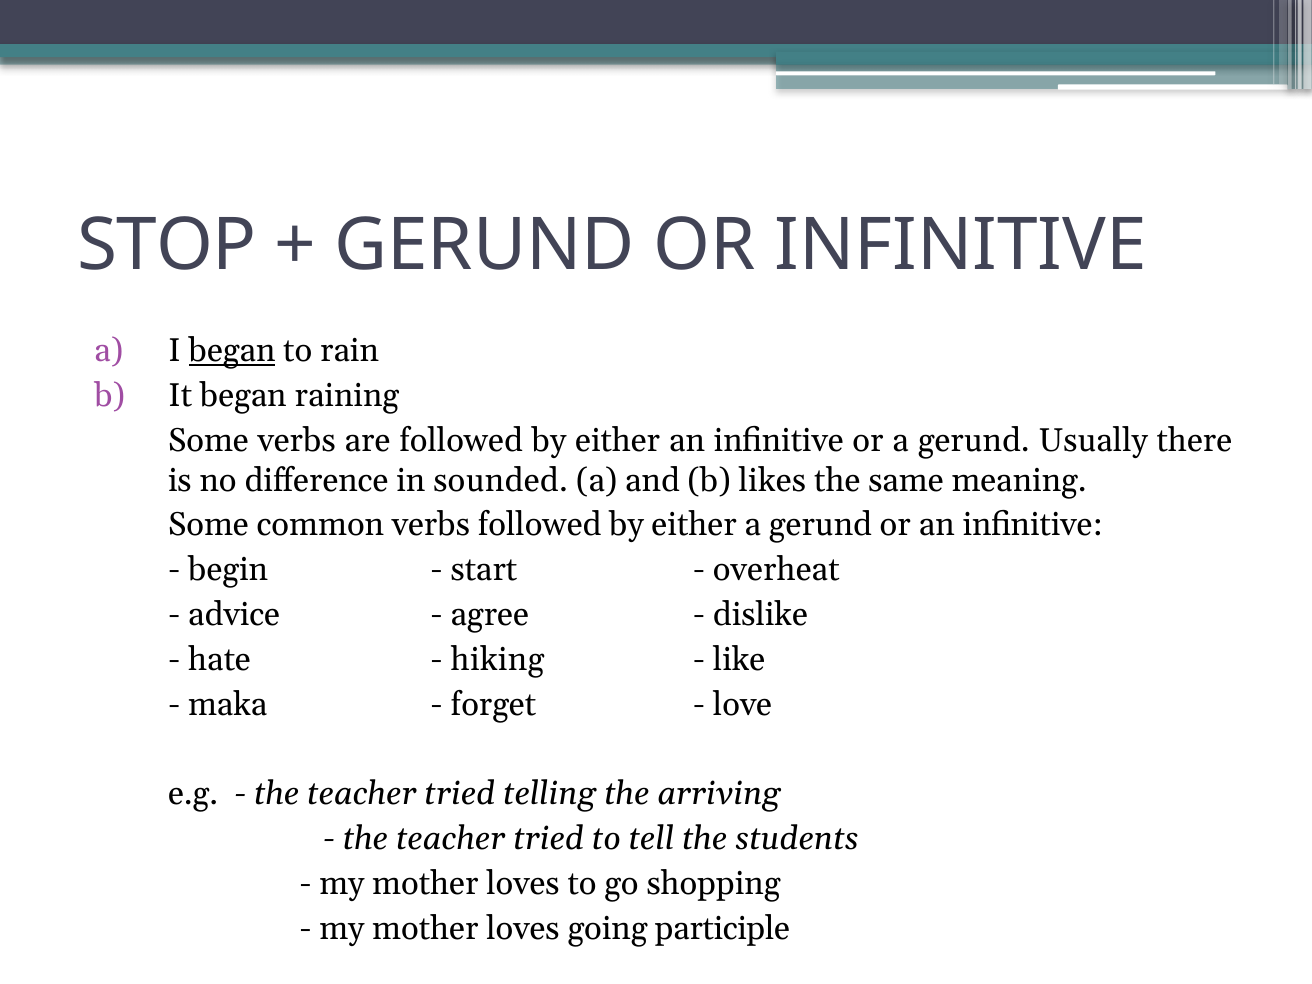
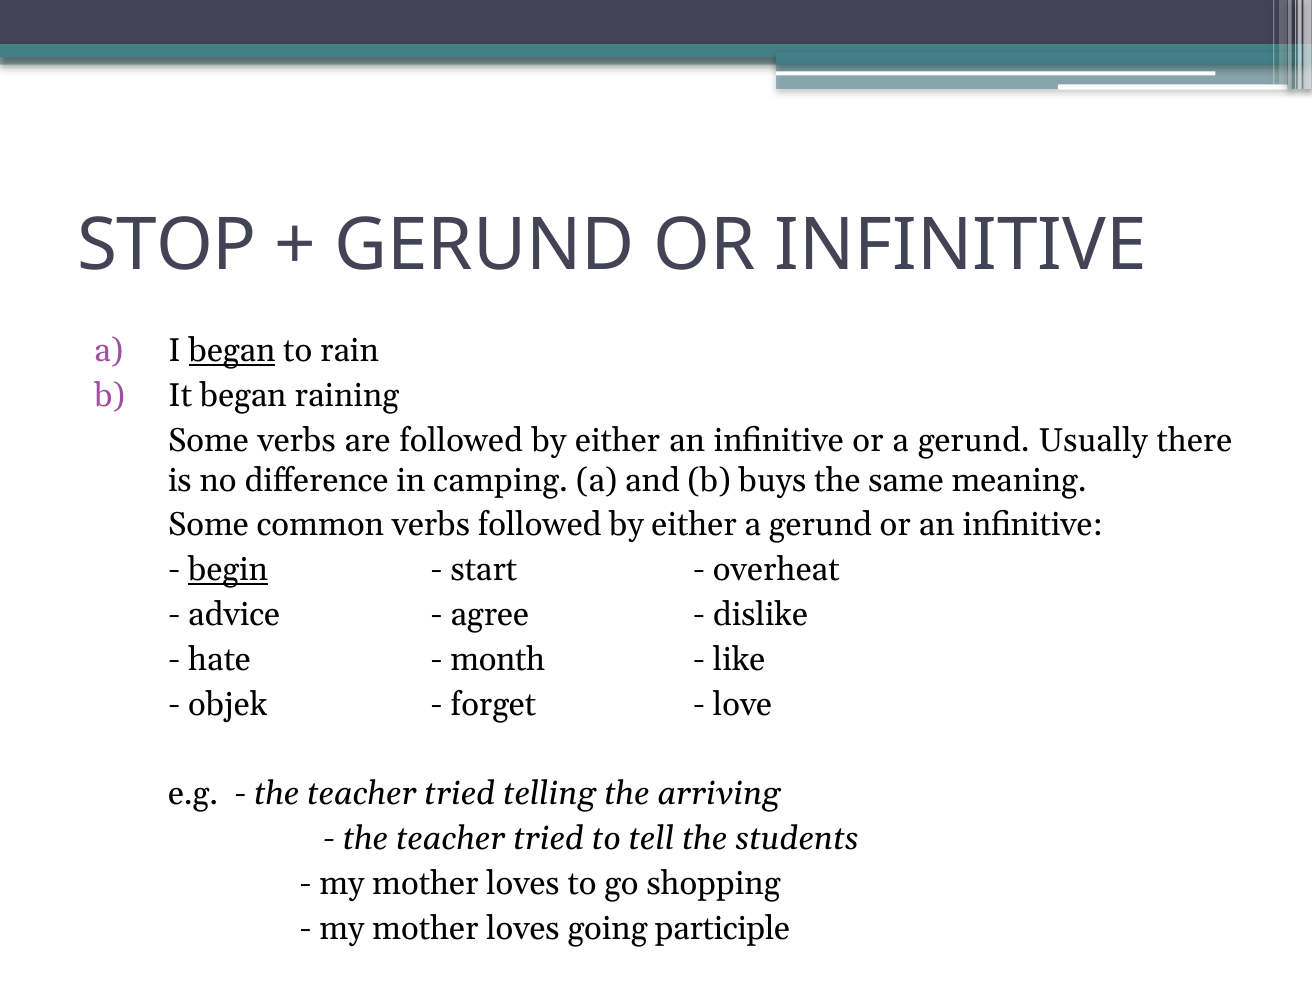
sounded: sounded -> camping
likes: likes -> buys
begin underline: none -> present
hiking: hiking -> month
maka: maka -> objek
